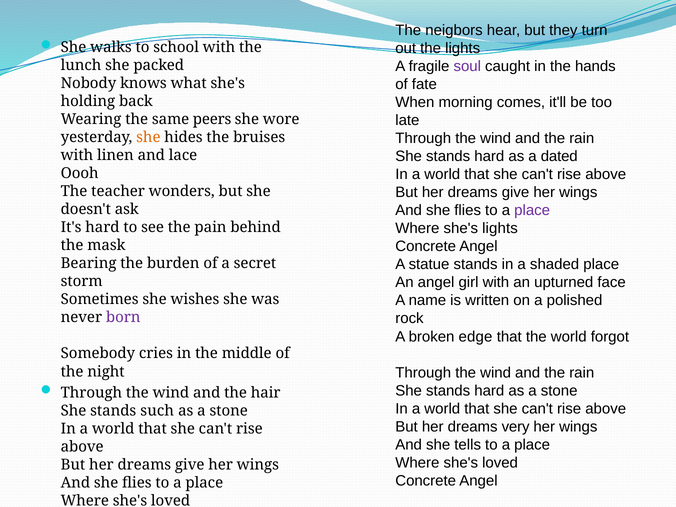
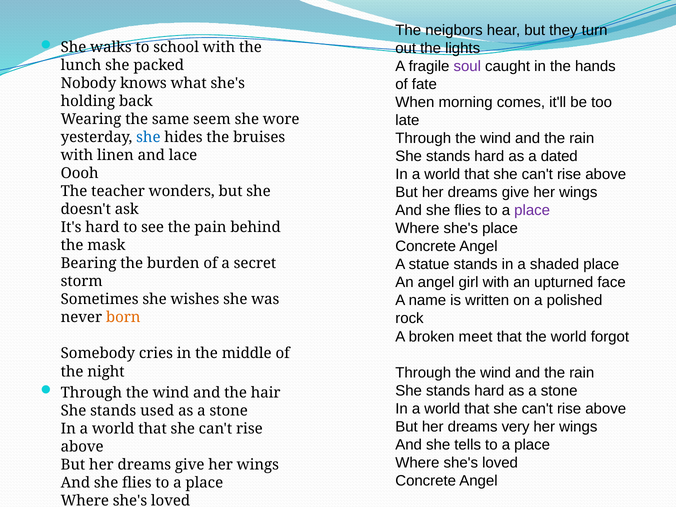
peers: peers -> seem
she at (148, 137) colour: orange -> blue
she's lights: lights -> place
born colour: purple -> orange
edge: edge -> meet
such: such -> used
